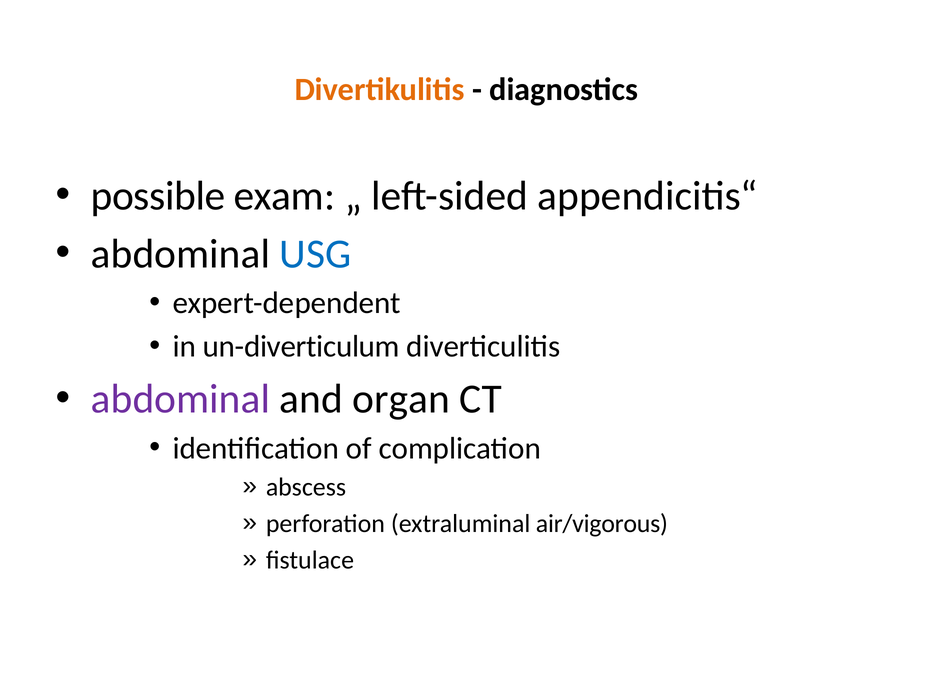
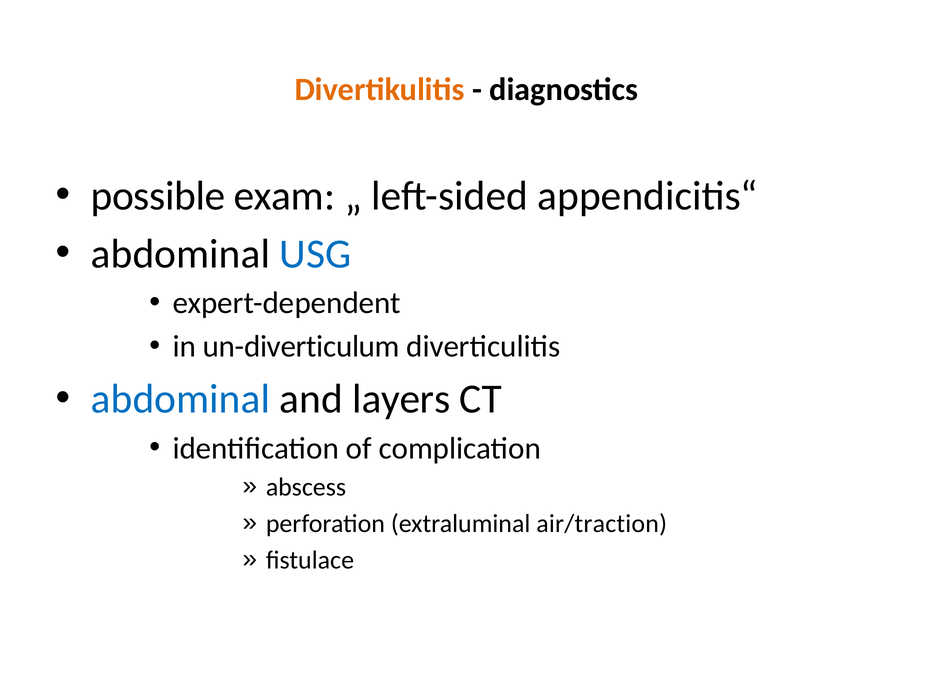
abdominal at (181, 399) colour: purple -> blue
organ: organ -> layers
air/vigorous: air/vigorous -> air/traction
